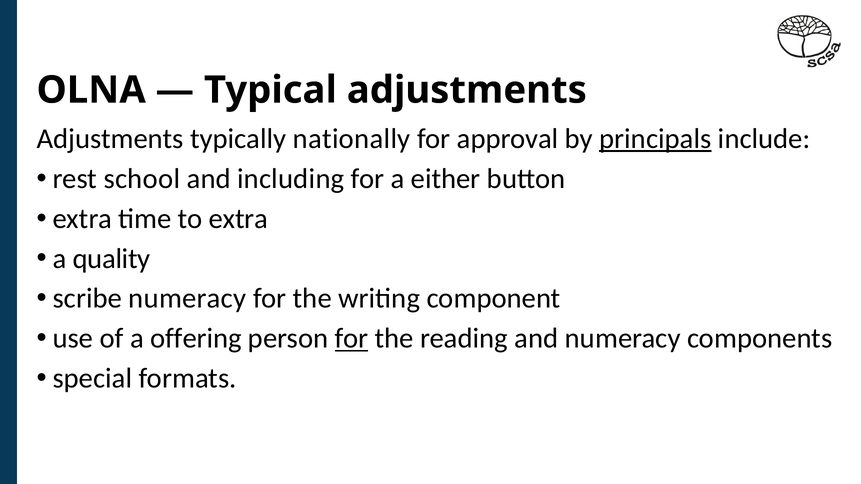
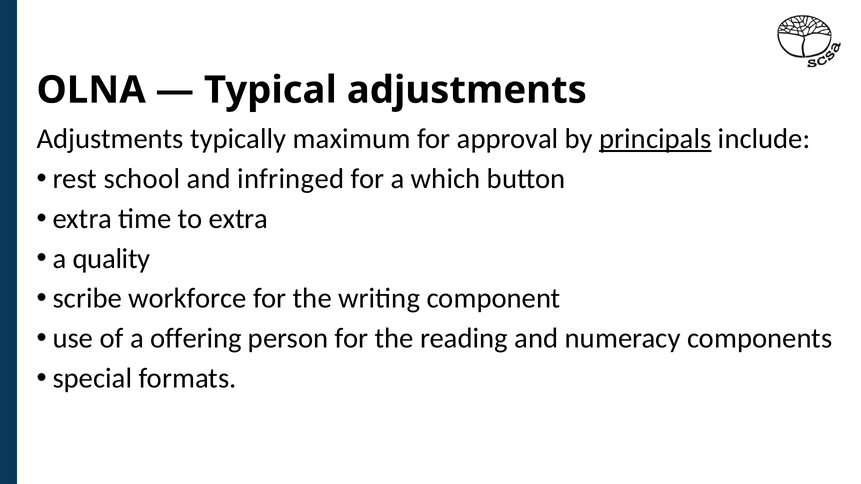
nationally: nationally -> maximum
including: including -> infringed
either: either -> which
scribe numeracy: numeracy -> workforce
for at (352, 339) underline: present -> none
